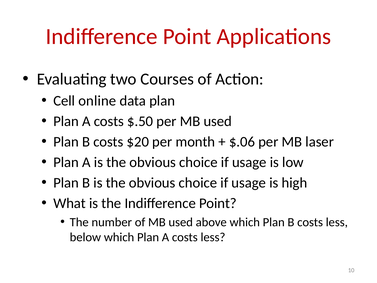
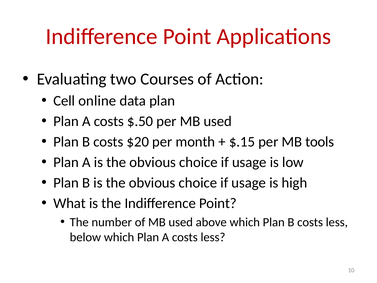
$.06: $.06 -> $.15
laser: laser -> tools
